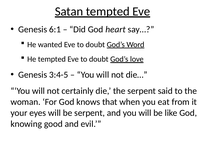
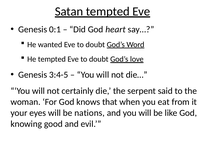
6:1: 6:1 -> 0:1
be serpent: serpent -> nations
